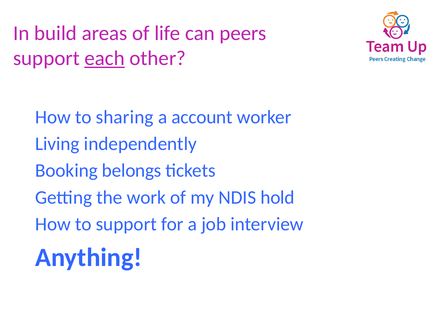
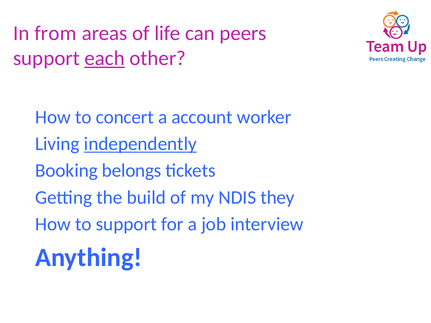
build: build -> from
sharing: sharing -> concert
independently underline: none -> present
work: work -> build
hold: hold -> they
